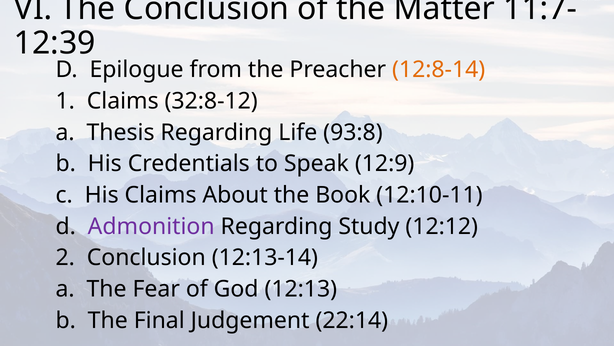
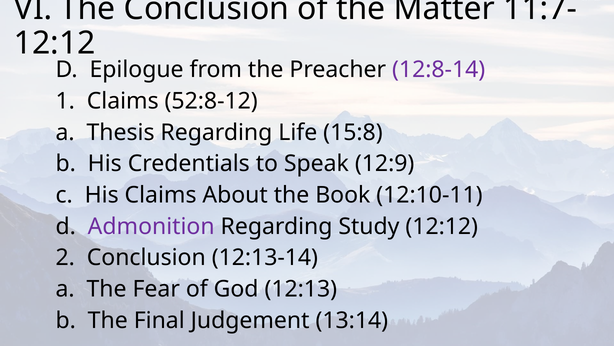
12:39 at (55, 43): 12:39 -> 12:12
12:8-14 colour: orange -> purple
32:8-12: 32:8-12 -> 52:8-12
93:8: 93:8 -> 15:8
22:14: 22:14 -> 13:14
